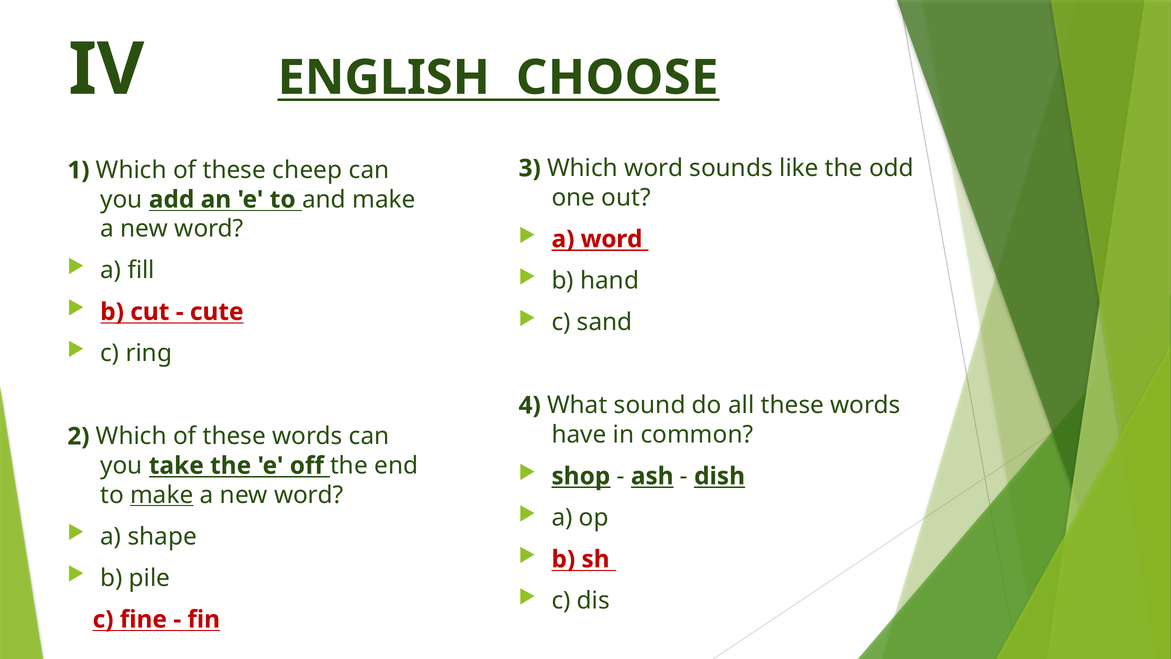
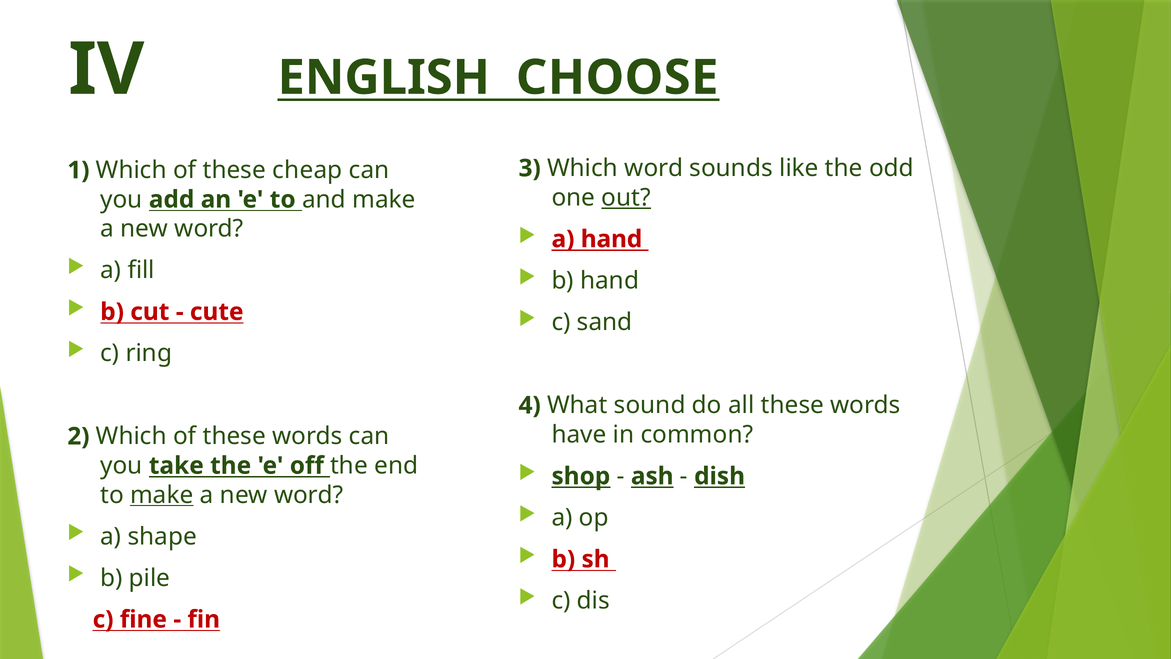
cheep: cheep -> cheap
out underline: none -> present
a word: word -> hand
